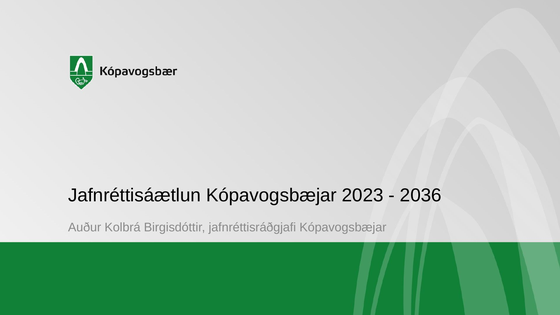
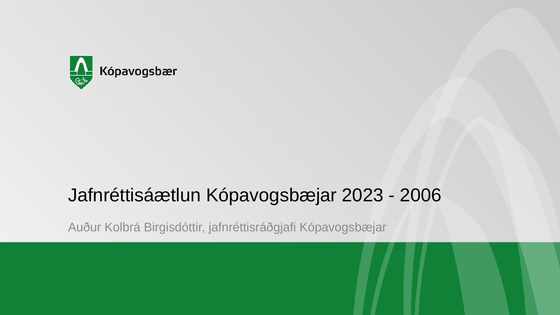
2036: 2036 -> 2006
